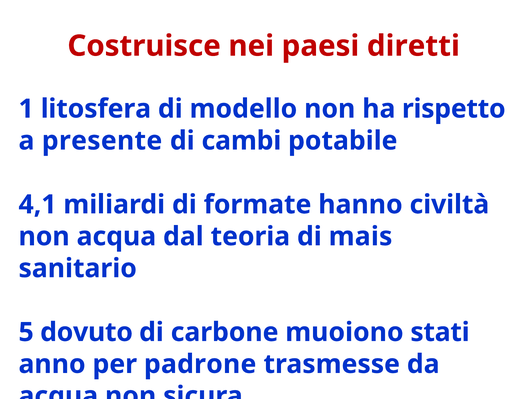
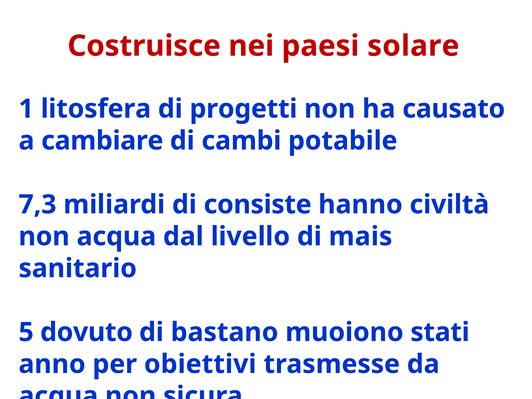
diretti: diretti -> solare
modello: modello -> progetti
rispetto: rispetto -> causato
presente: presente -> cambiare
4,1: 4,1 -> 7,3
formate: formate -> consiste
teoria: teoria -> livello
carbone: carbone -> bastano
padrone: padrone -> obiettivi
